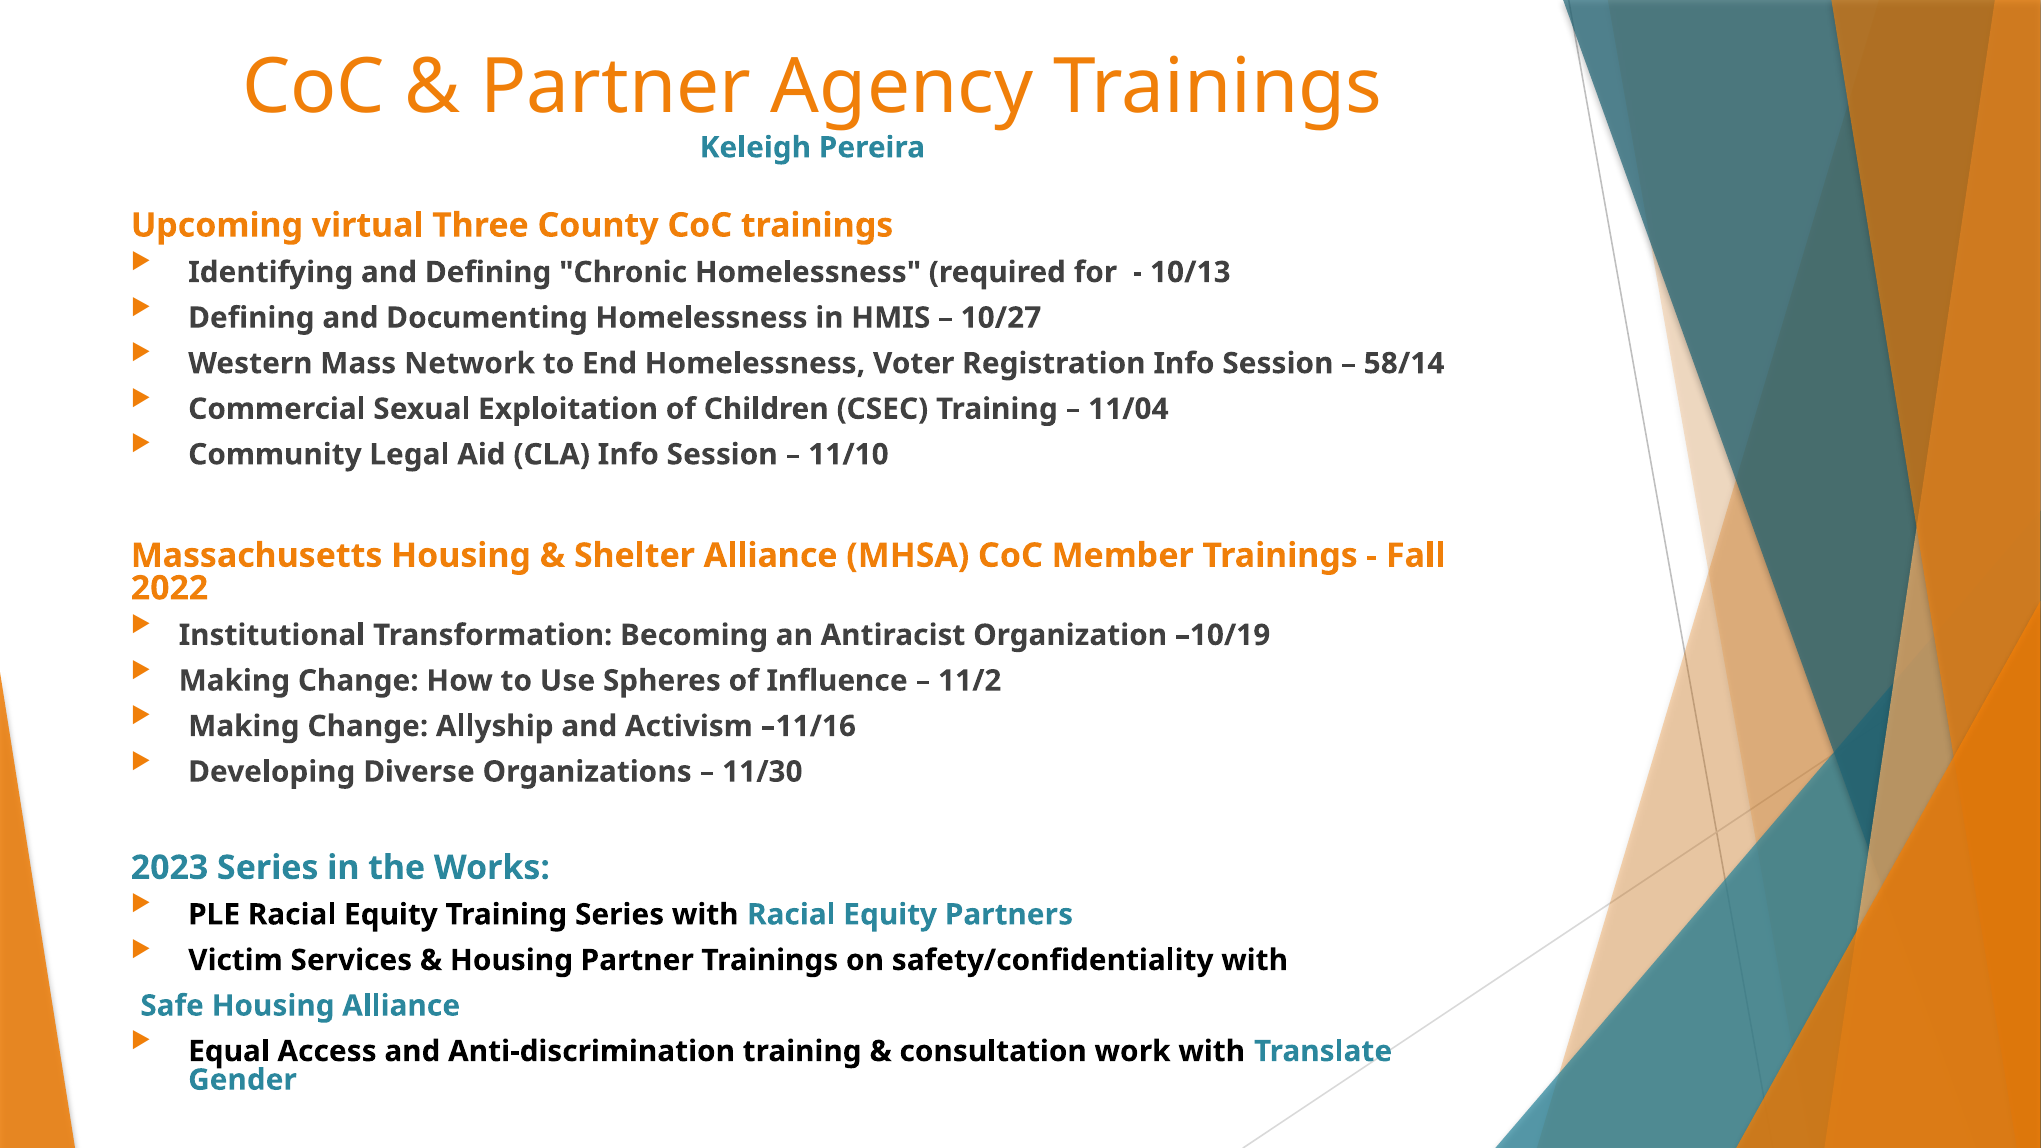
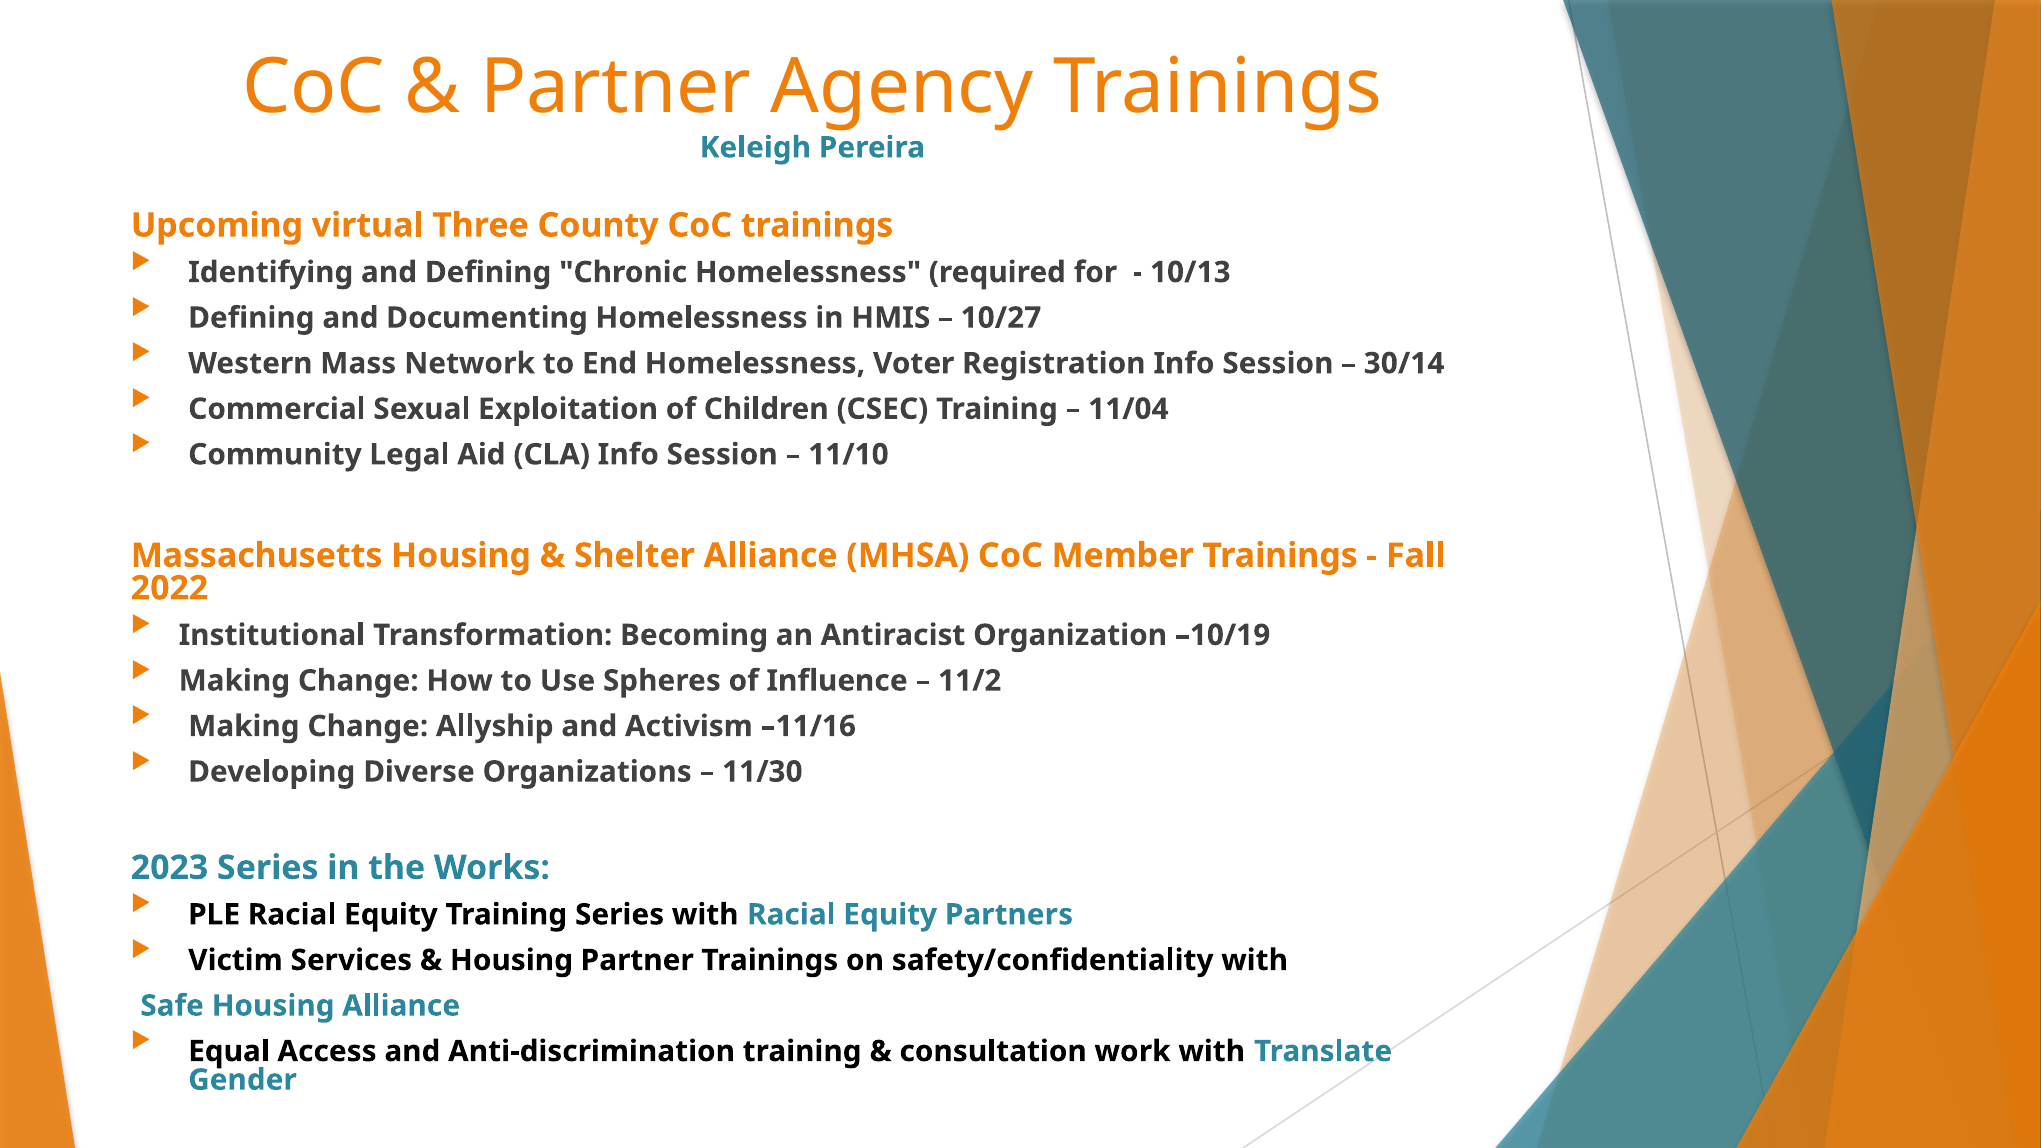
58/14: 58/14 -> 30/14
